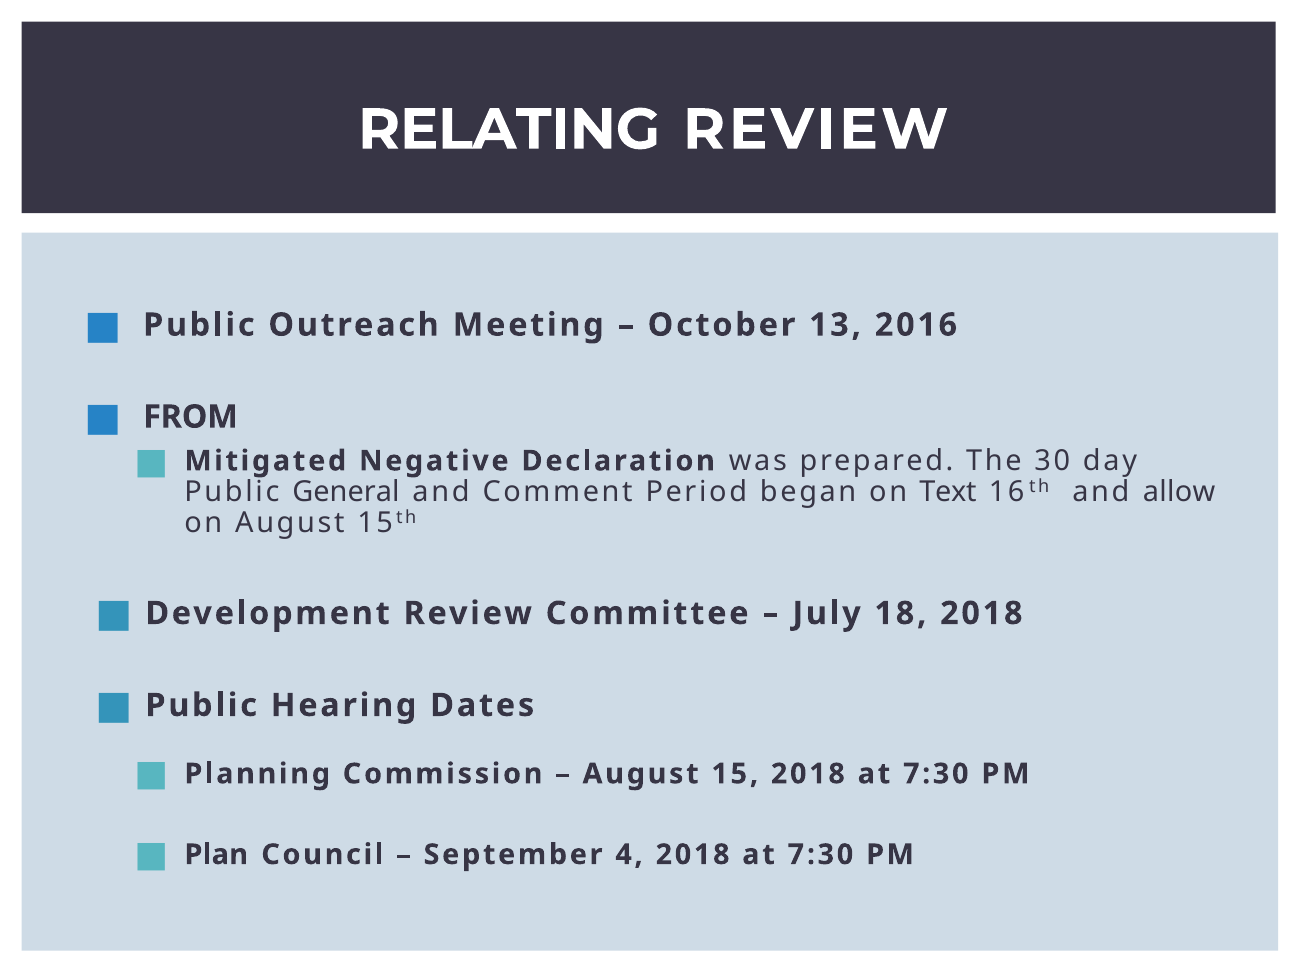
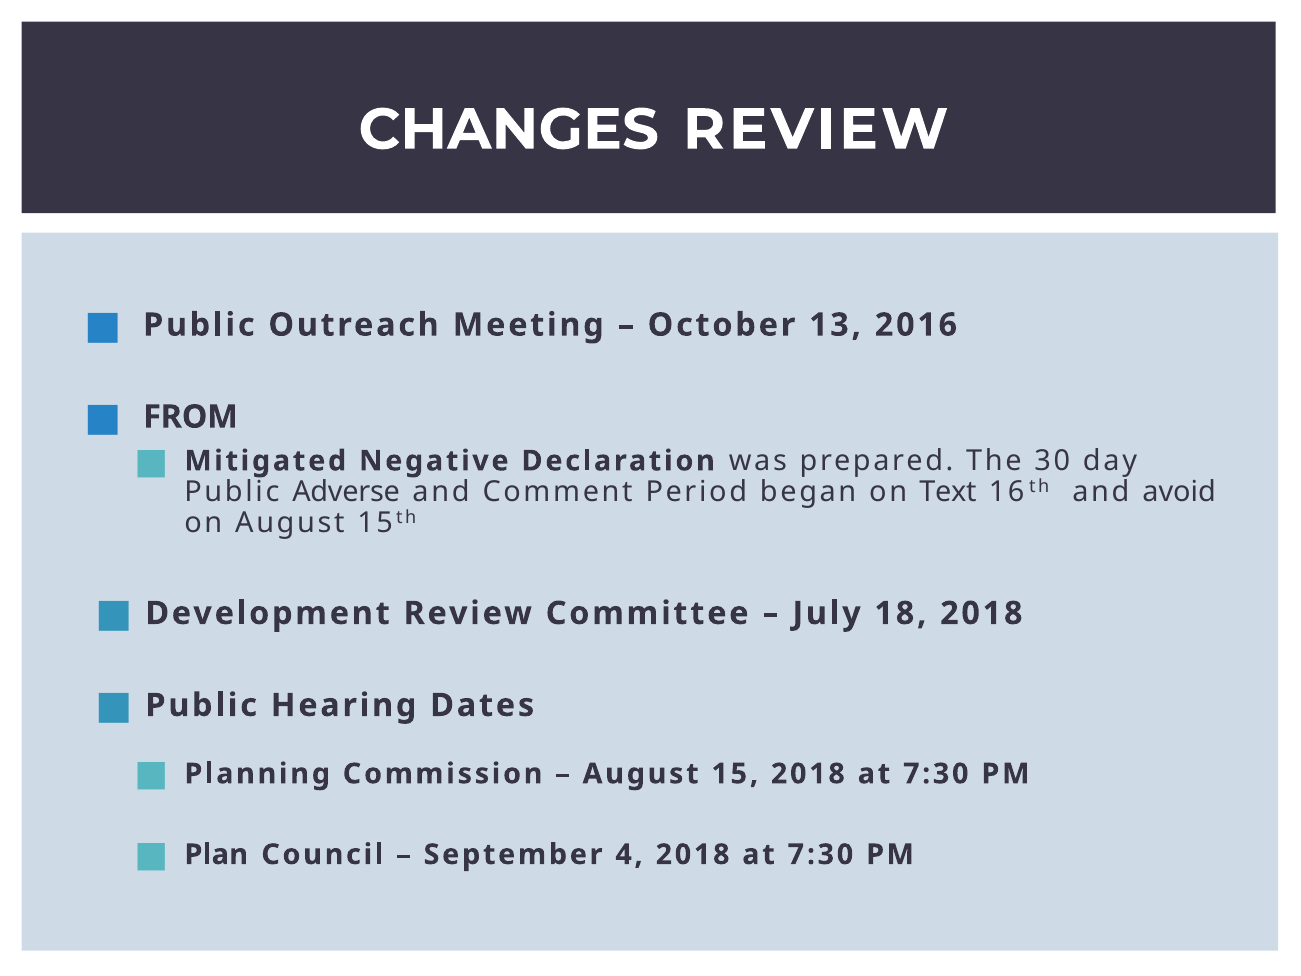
RELATING: RELATING -> CHANGES
General: General -> Adverse
allow: allow -> avoid
